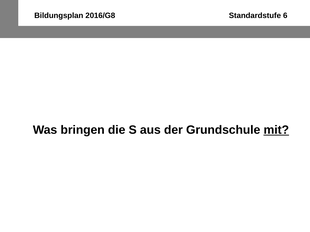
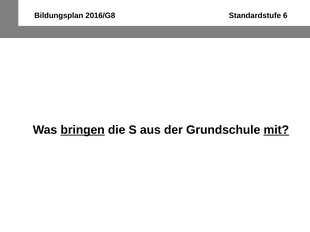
bringen underline: none -> present
